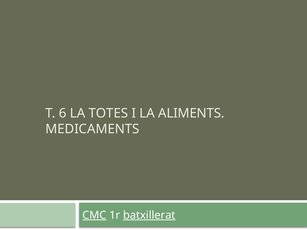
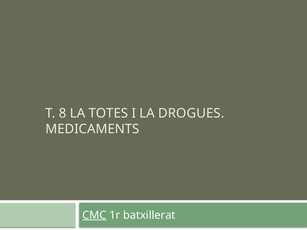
6: 6 -> 8
ALIMENTS: ALIMENTS -> DROGUES
batxillerat underline: present -> none
